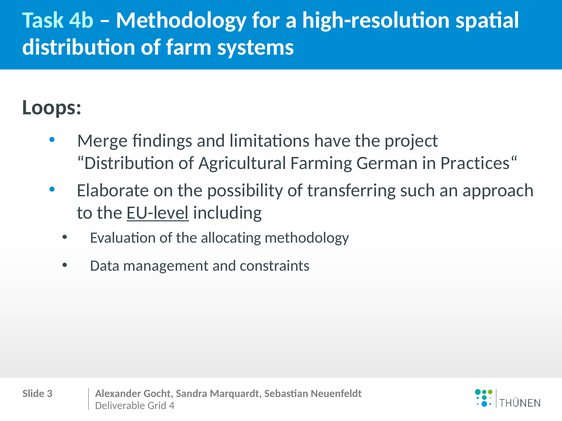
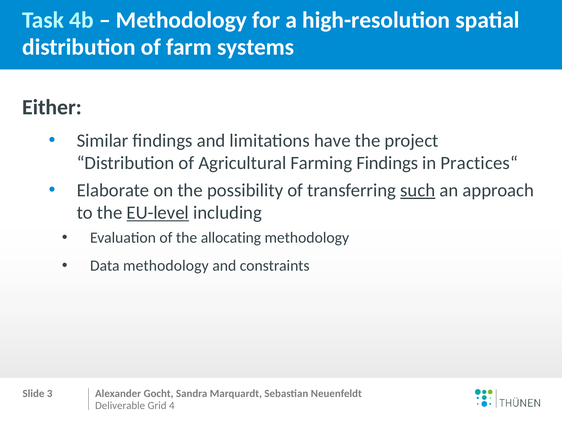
Loops: Loops -> Either
Merge: Merge -> Similar
Farming German: German -> Findings
such underline: none -> present
Data management: management -> methodology
